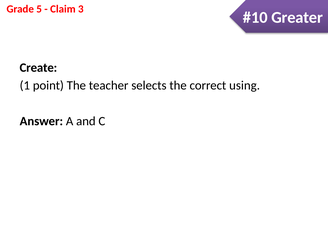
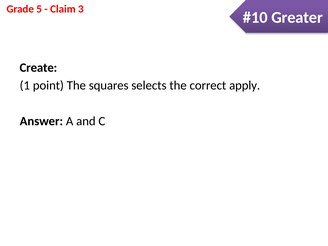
teacher: teacher -> squares
using: using -> apply
